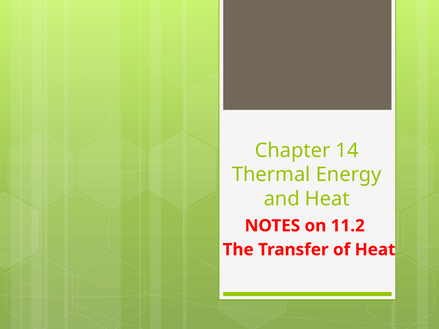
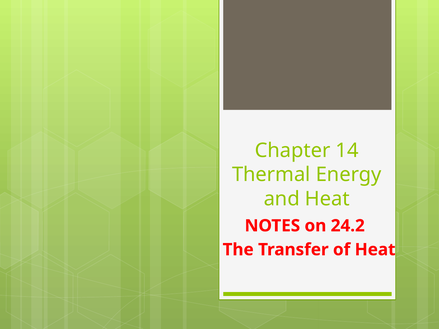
11.2: 11.2 -> 24.2
